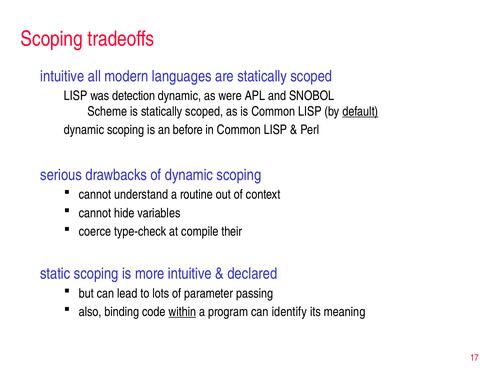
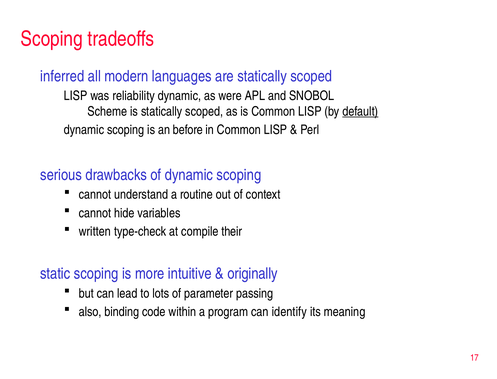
intuitive at (62, 76): intuitive -> inferred
detection: detection -> reliability
coerce: coerce -> written
declared: declared -> originally
within underline: present -> none
